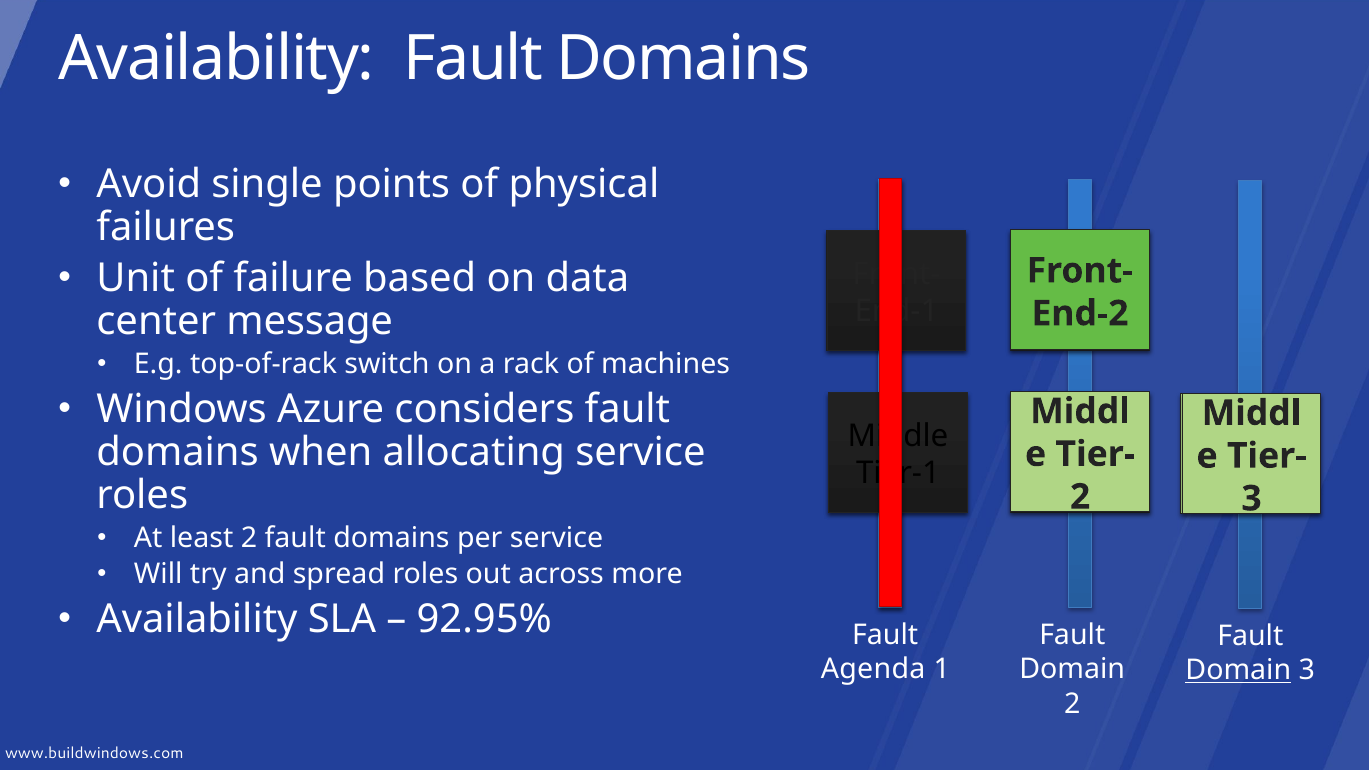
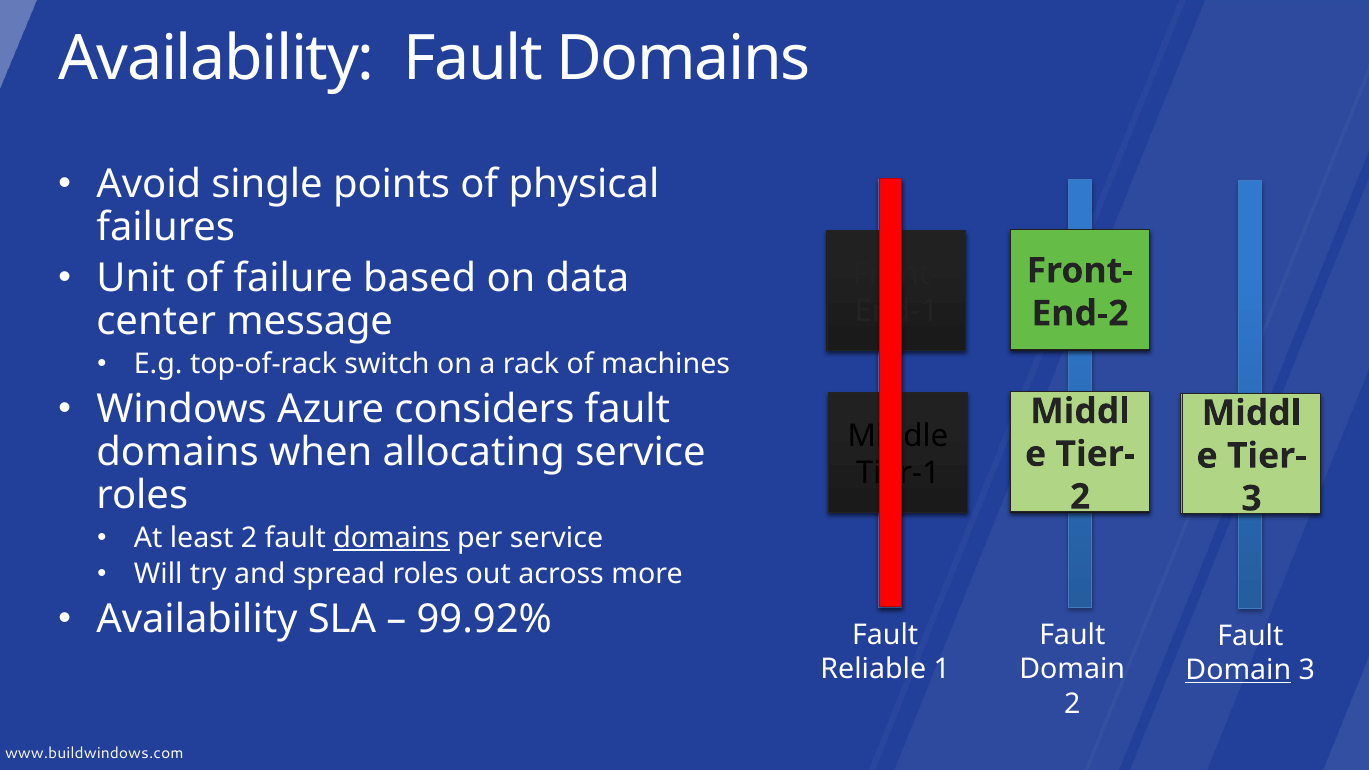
domains at (391, 538) underline: none -> present
92.95%: 92.95% -> 99.92%
Agenda: Agenda -> Reliable
